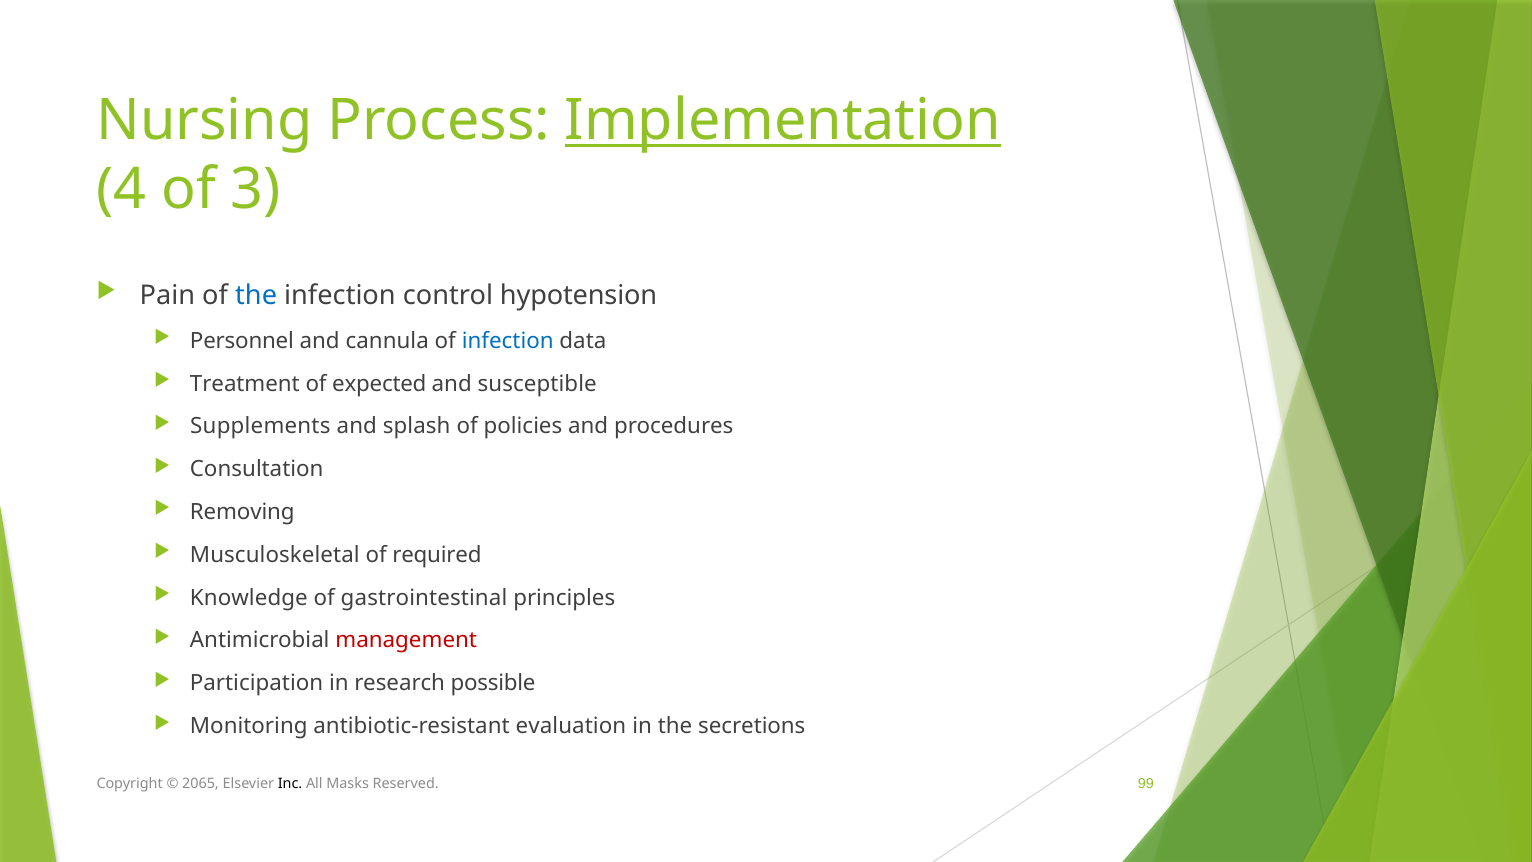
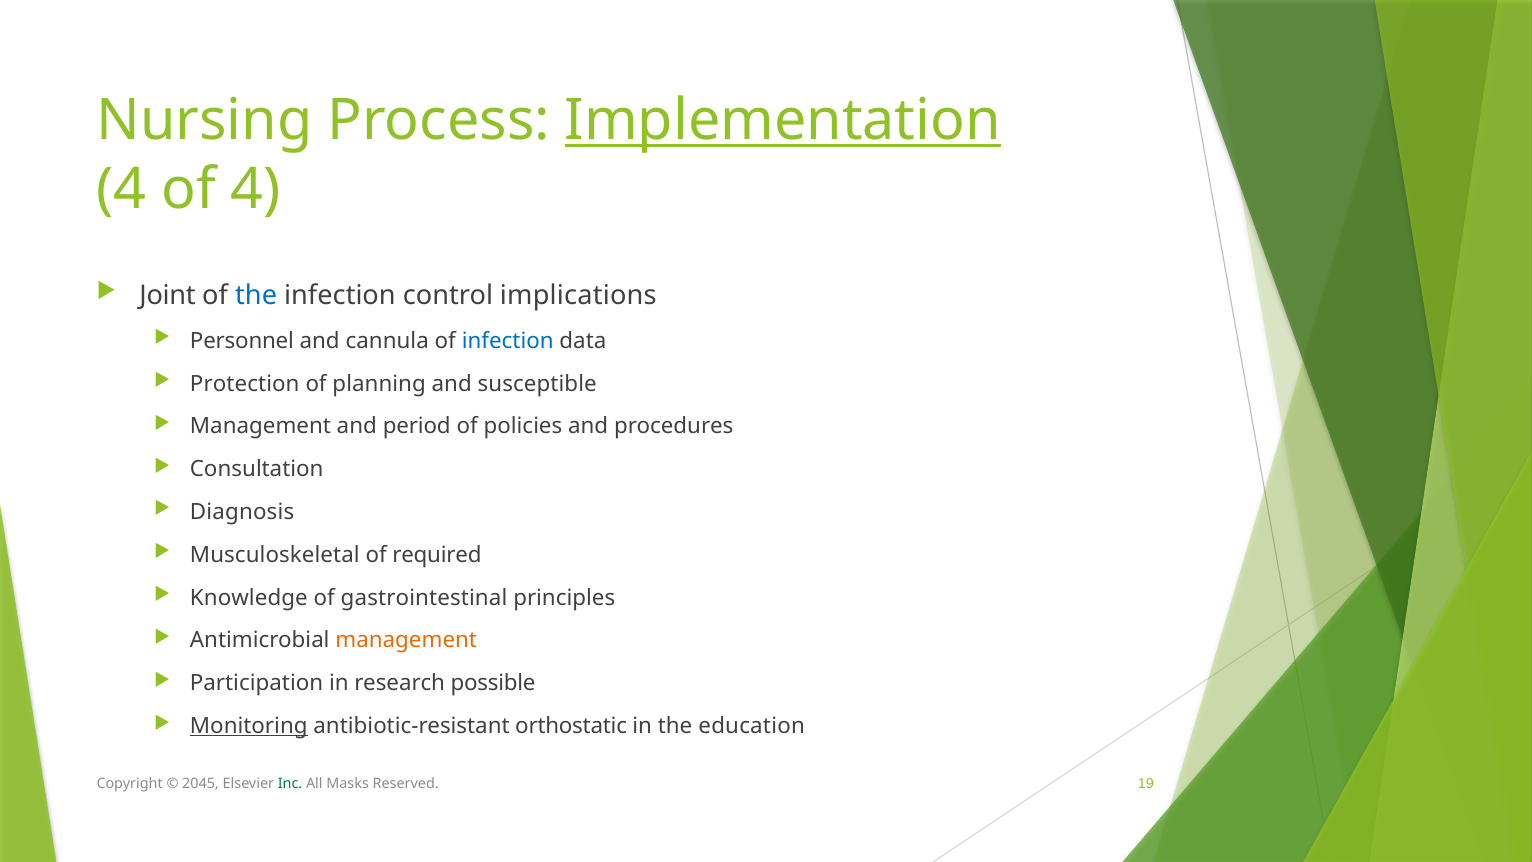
of 3: 3 -> 4
Pain: Pain -> Joint
hypotension: hypotension -> implications
Treatment: Treatment -> Protection
expected: expected -> planning
Supplements at (260, 426): Supplements -> Management
splash: splash -> period
Removing: Removing -> Diagnosis
management at (406, 640) colour: red -> orange
Monitoring underline: none -> present
evaluation: evaluation -> orthostatic
secretions: secretions -> education
2065: 2065 -> 2045
Inc colour: black -> green
99: 99 -> 19
